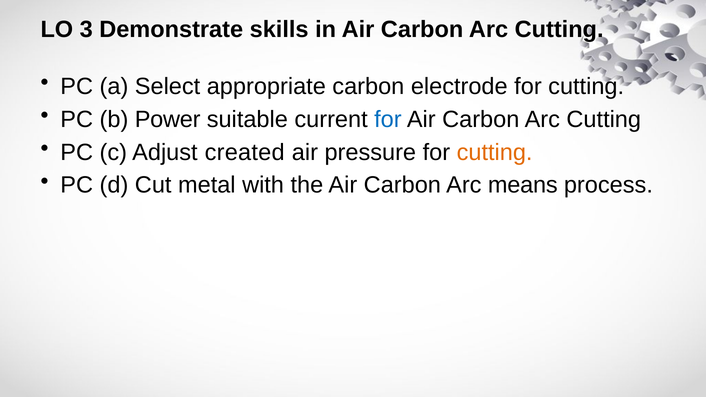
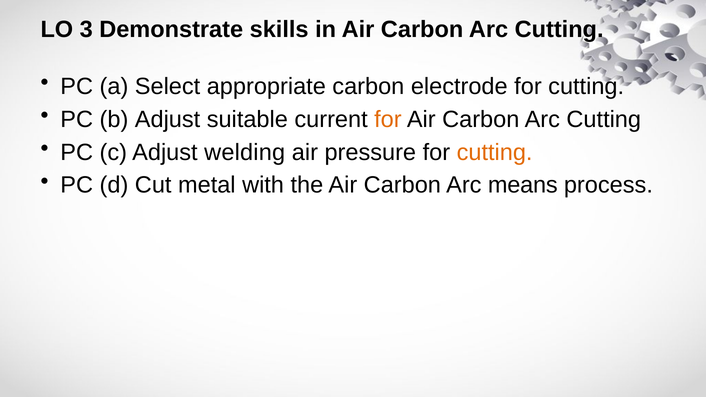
b Power: Power -> Adjust
for at (388, 119) colour: blue -> orange
created: created -> welding
